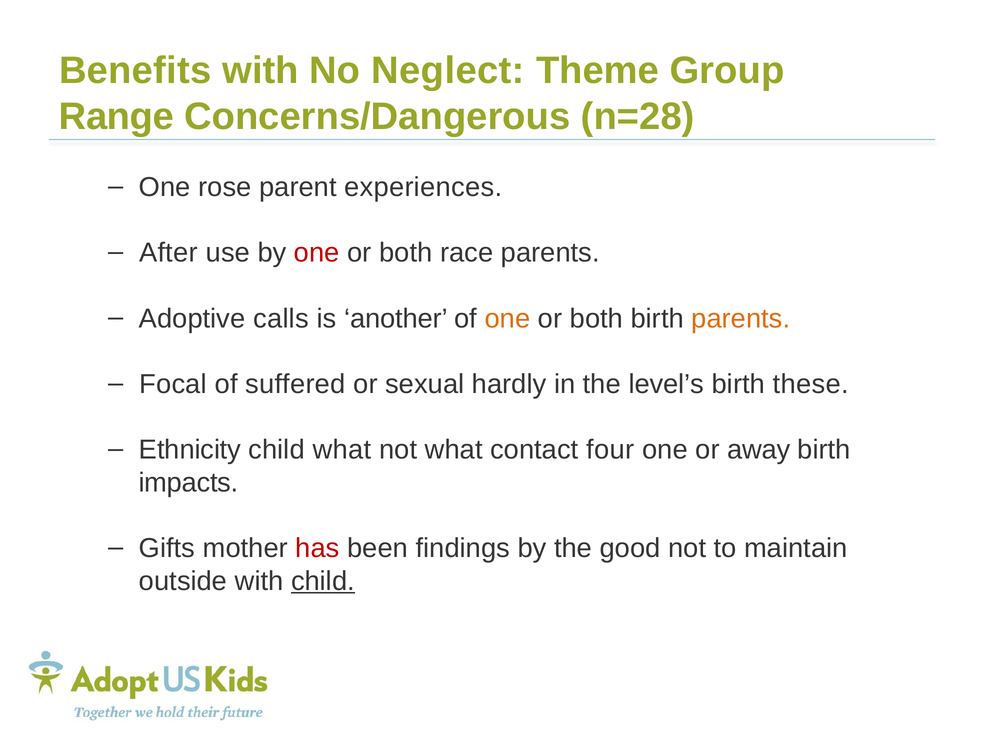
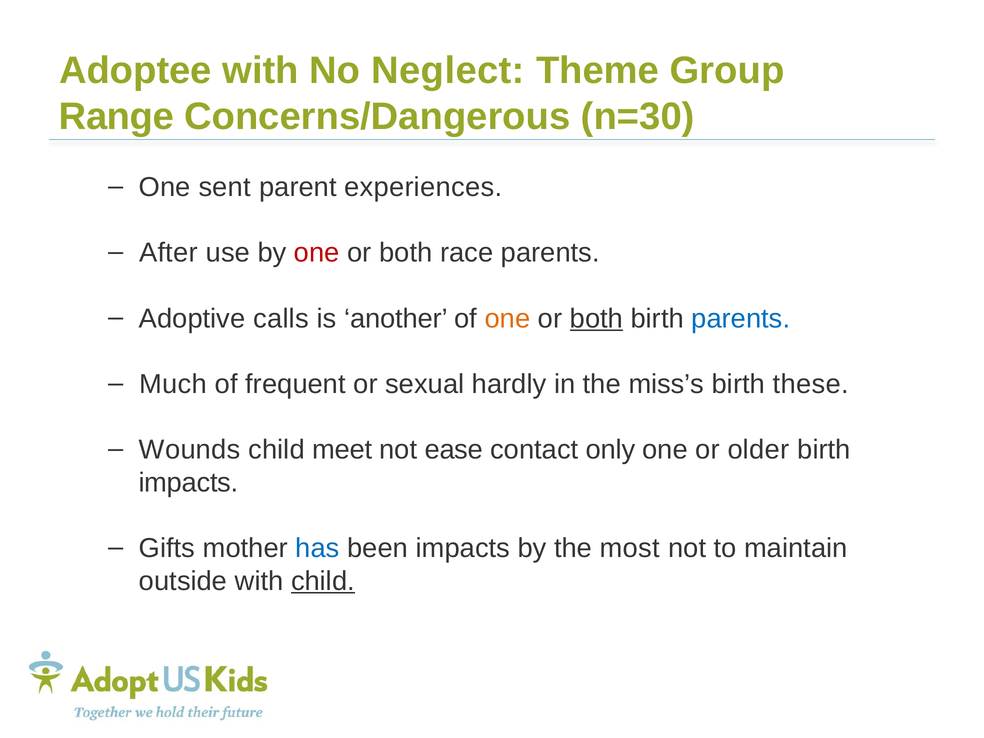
Benefits: Benefits -> Adoptee
n=28: n=28 -> n=30
rose: rose -> sent
both at (596, 318) underline: none -> present
parents at (741, 318) colour: orange -> blue
Focal: Focal -> Much
suffered: suffered -> frequent
level’s: level’s -> miss’s
Ethnicity: Ethnicity -> Wounds
child what: what -> meet
not what: what -> ease
four: four -> only
away: away -> older
has colour: red -> blue
been findings: findings -> impacts
good: good -> most
